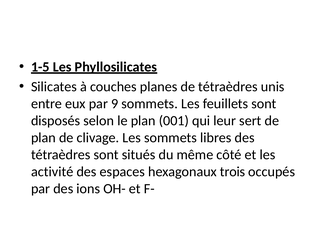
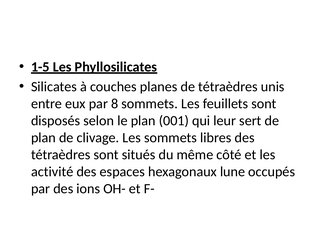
9: 9 -> 8
trois: trois -> lune
